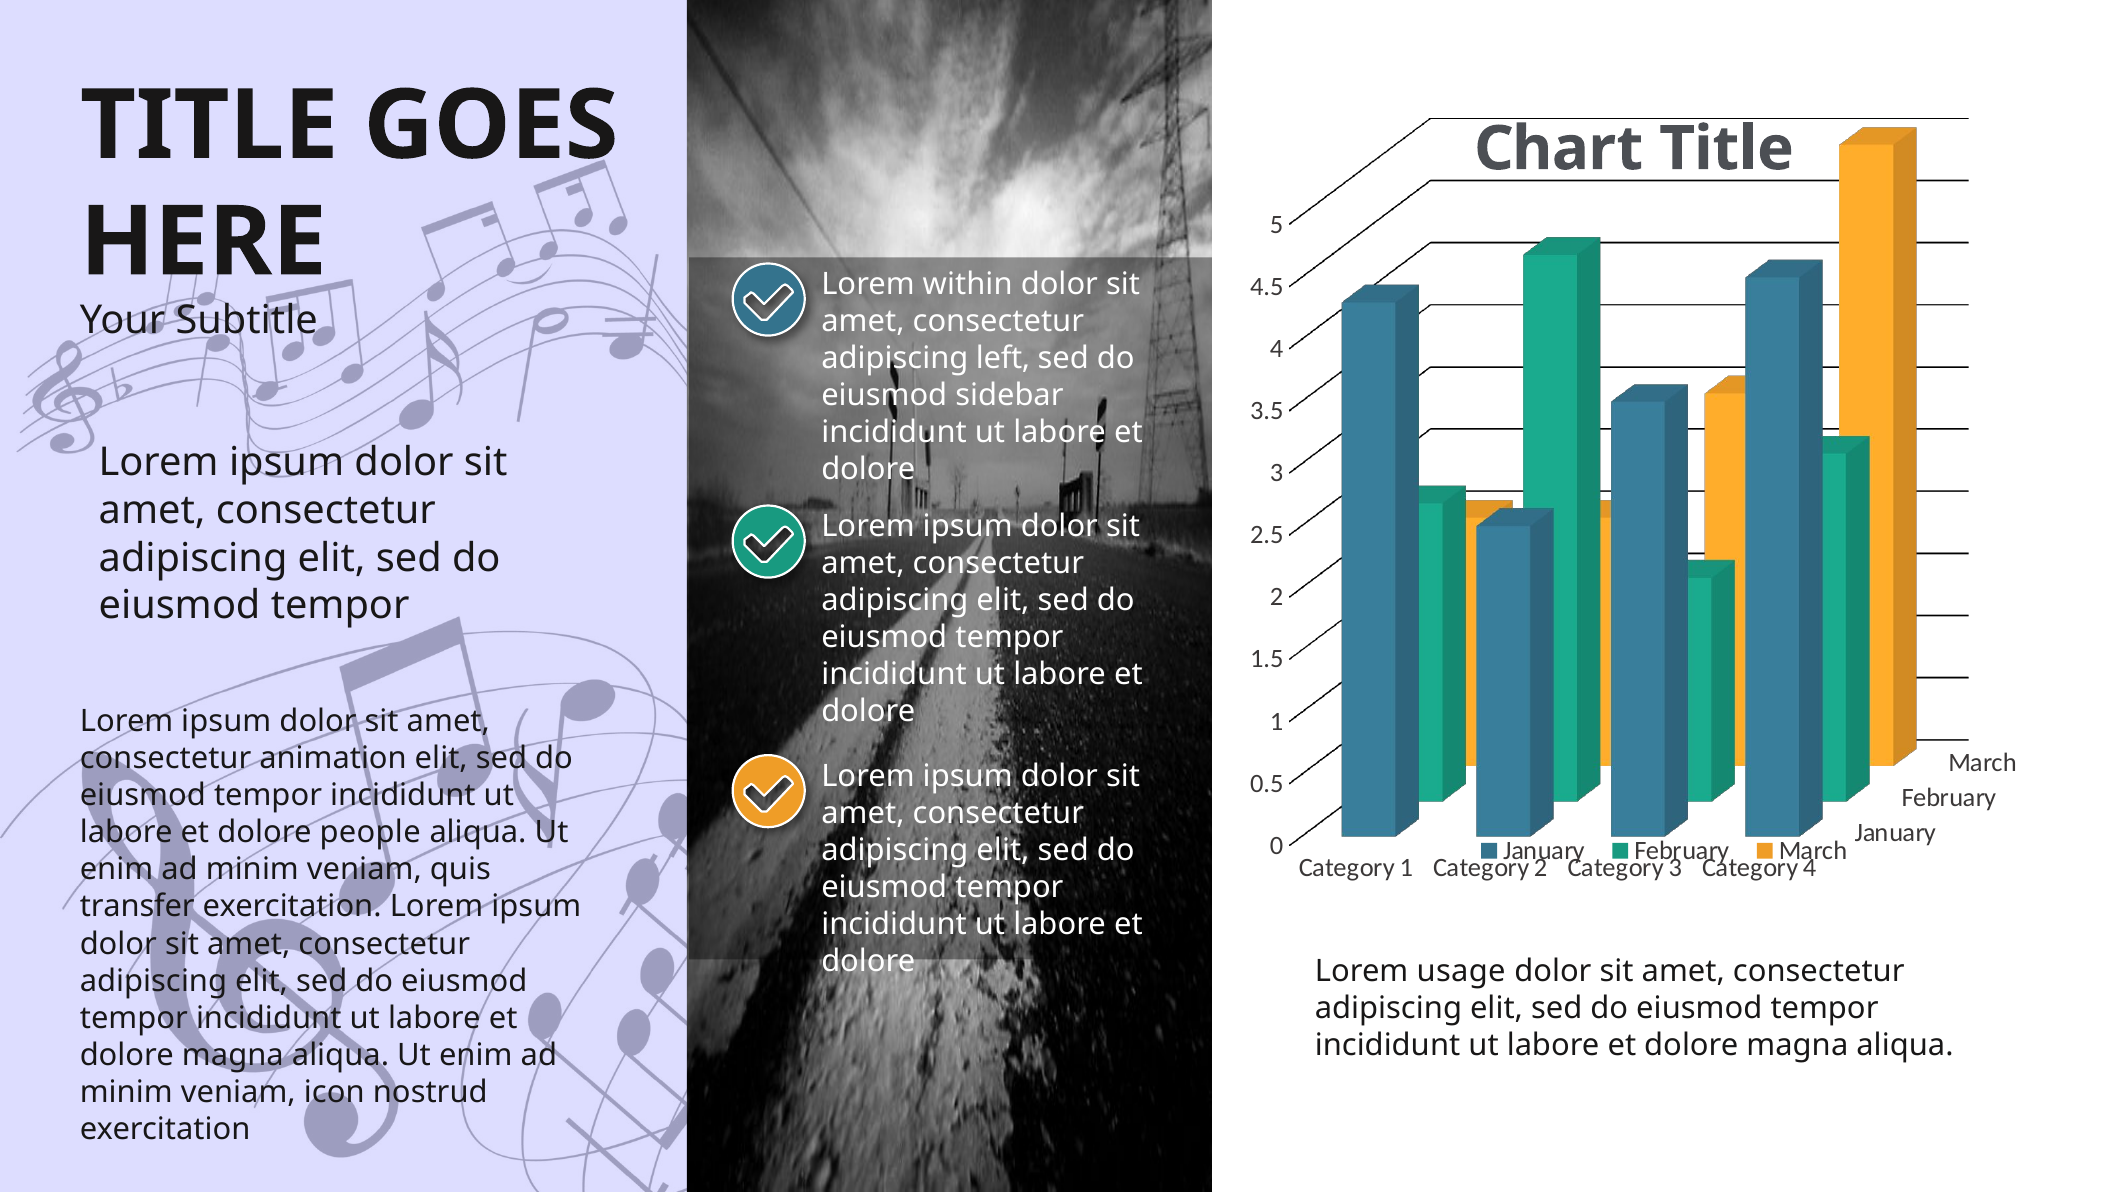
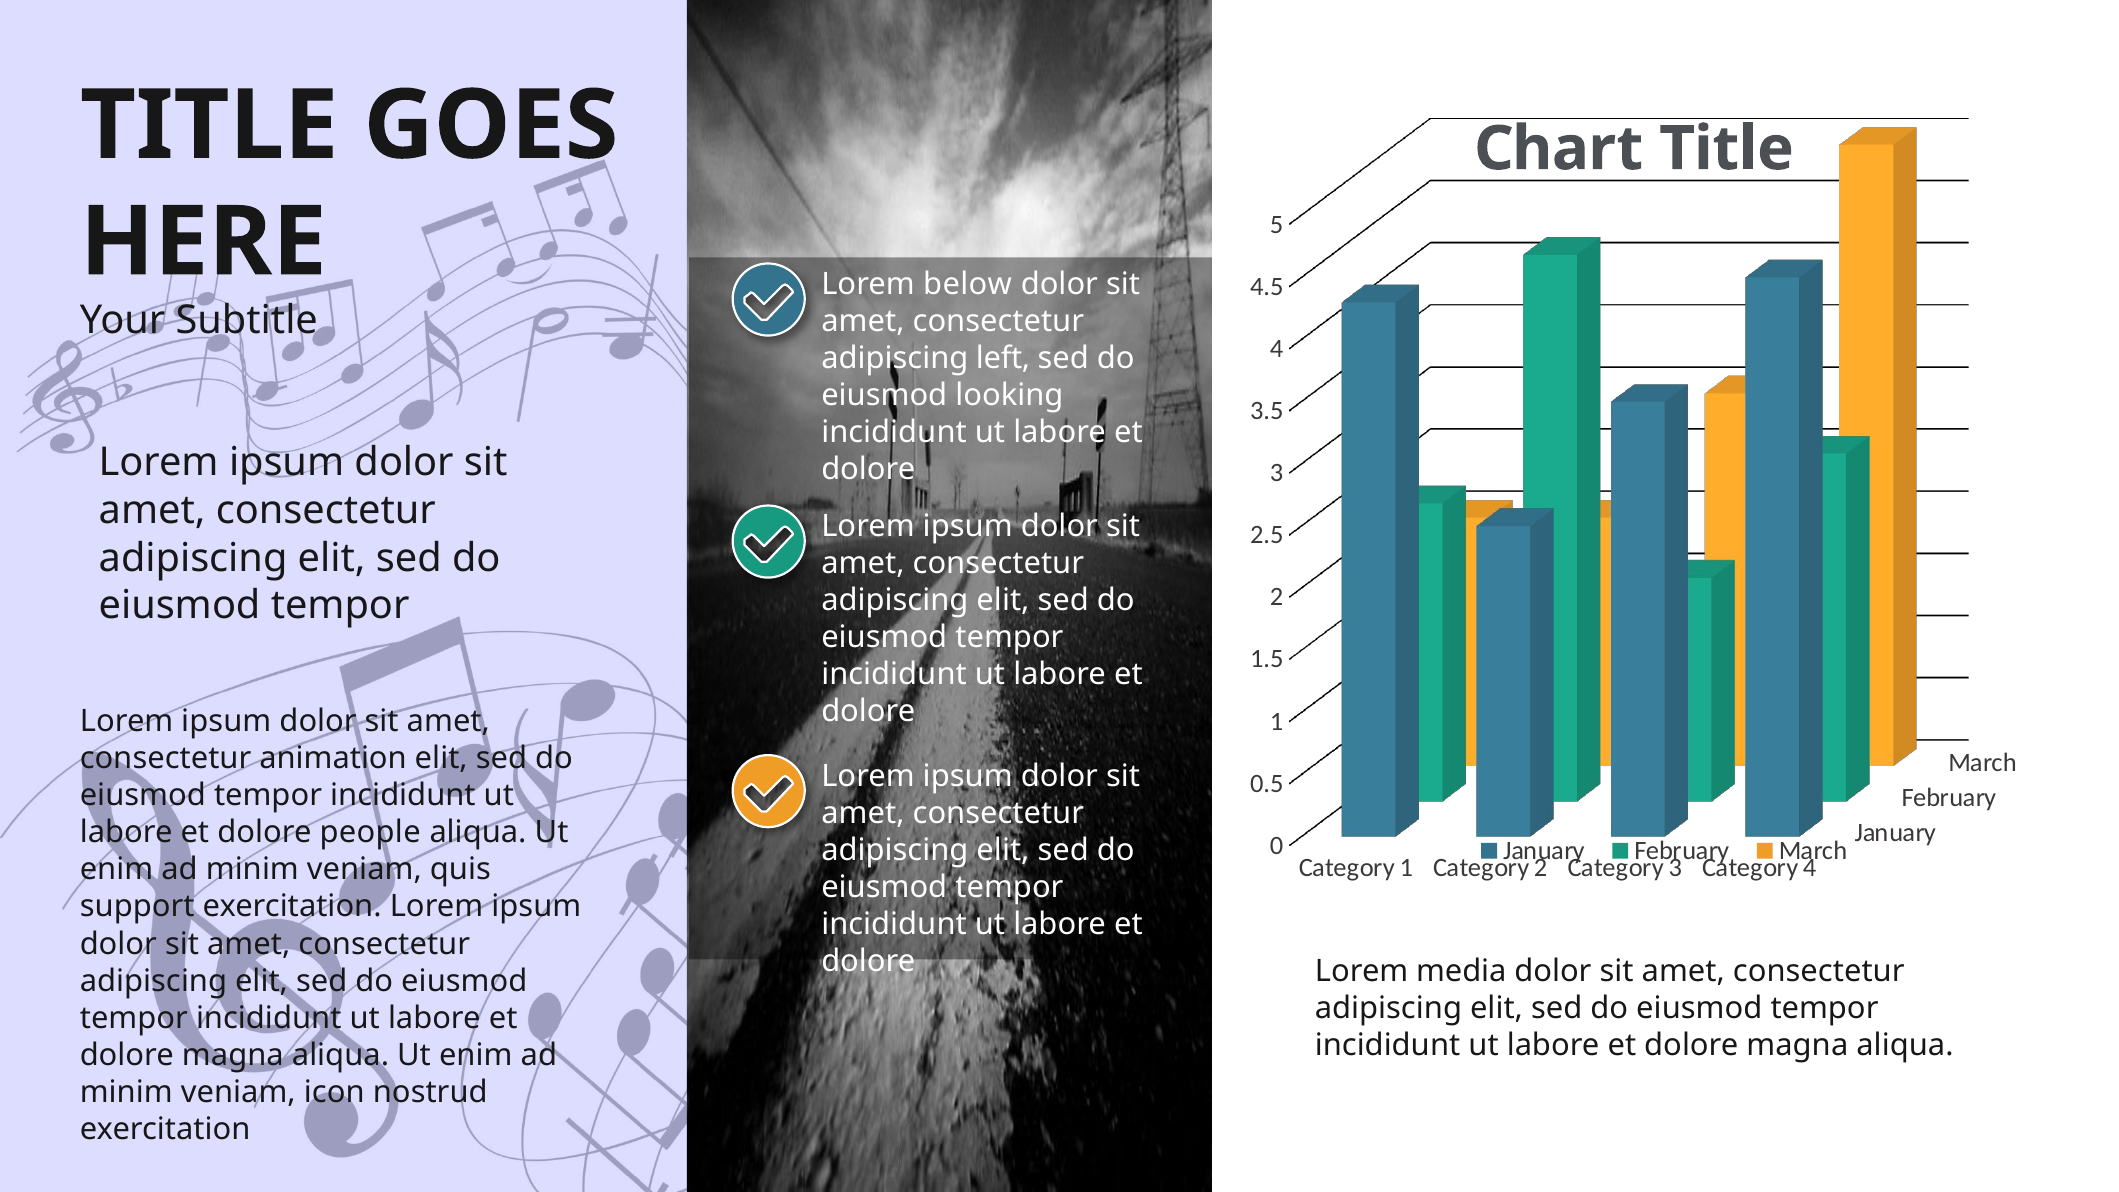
within: within -> below
sidebar: sidebar -> looking
transfer: transfer -> support
usage: usage -> media
